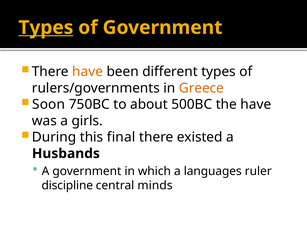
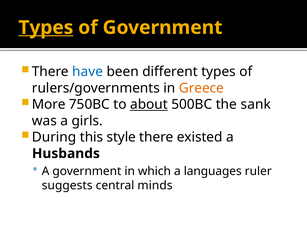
have at (88, 72) colour: orange -> blue
Soon: Soon -> More
about underline: none -> present
the have: have -> sank
final: final -> style
discipline: discipline -> suggests
